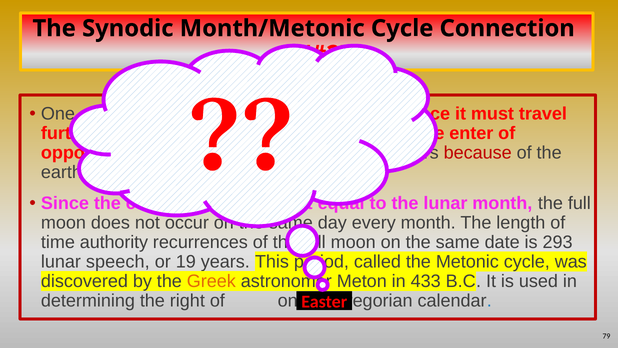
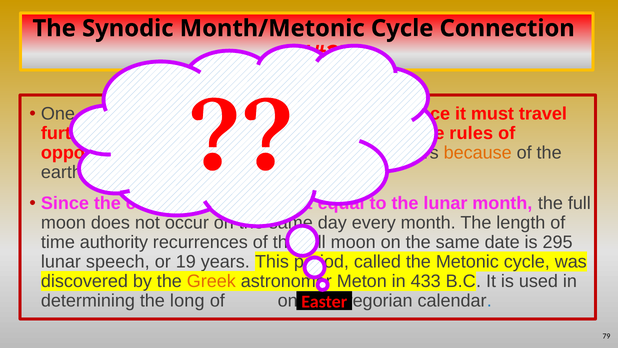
enter: enter -> rules
because colour: red -> orange
293: 293 -> 295
right: right -> long
